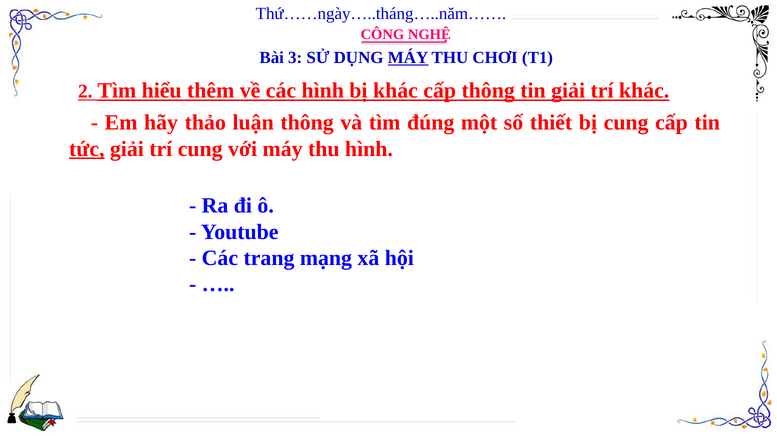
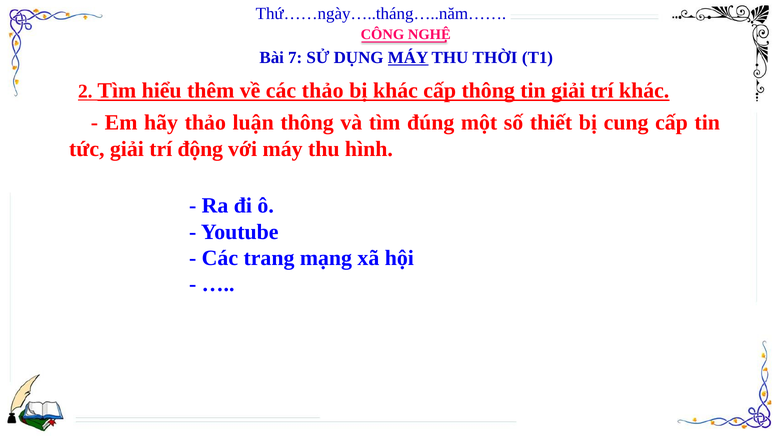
3: 3 -> 7
CHƠI: CHƠI -> THỜI
các hình: hình -> thảo
tức underline: present -> none
trí cung: cung -> động
